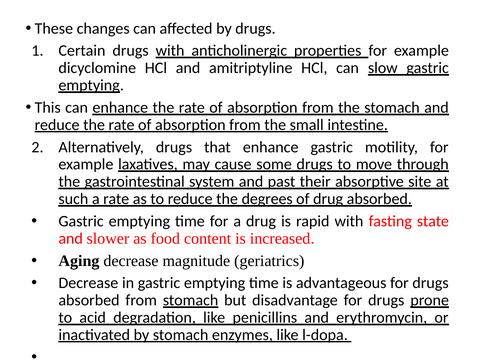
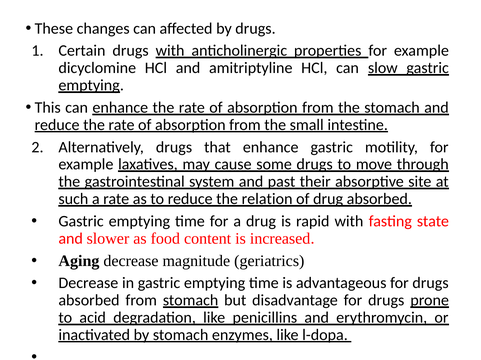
degrees: degrees -> relation
